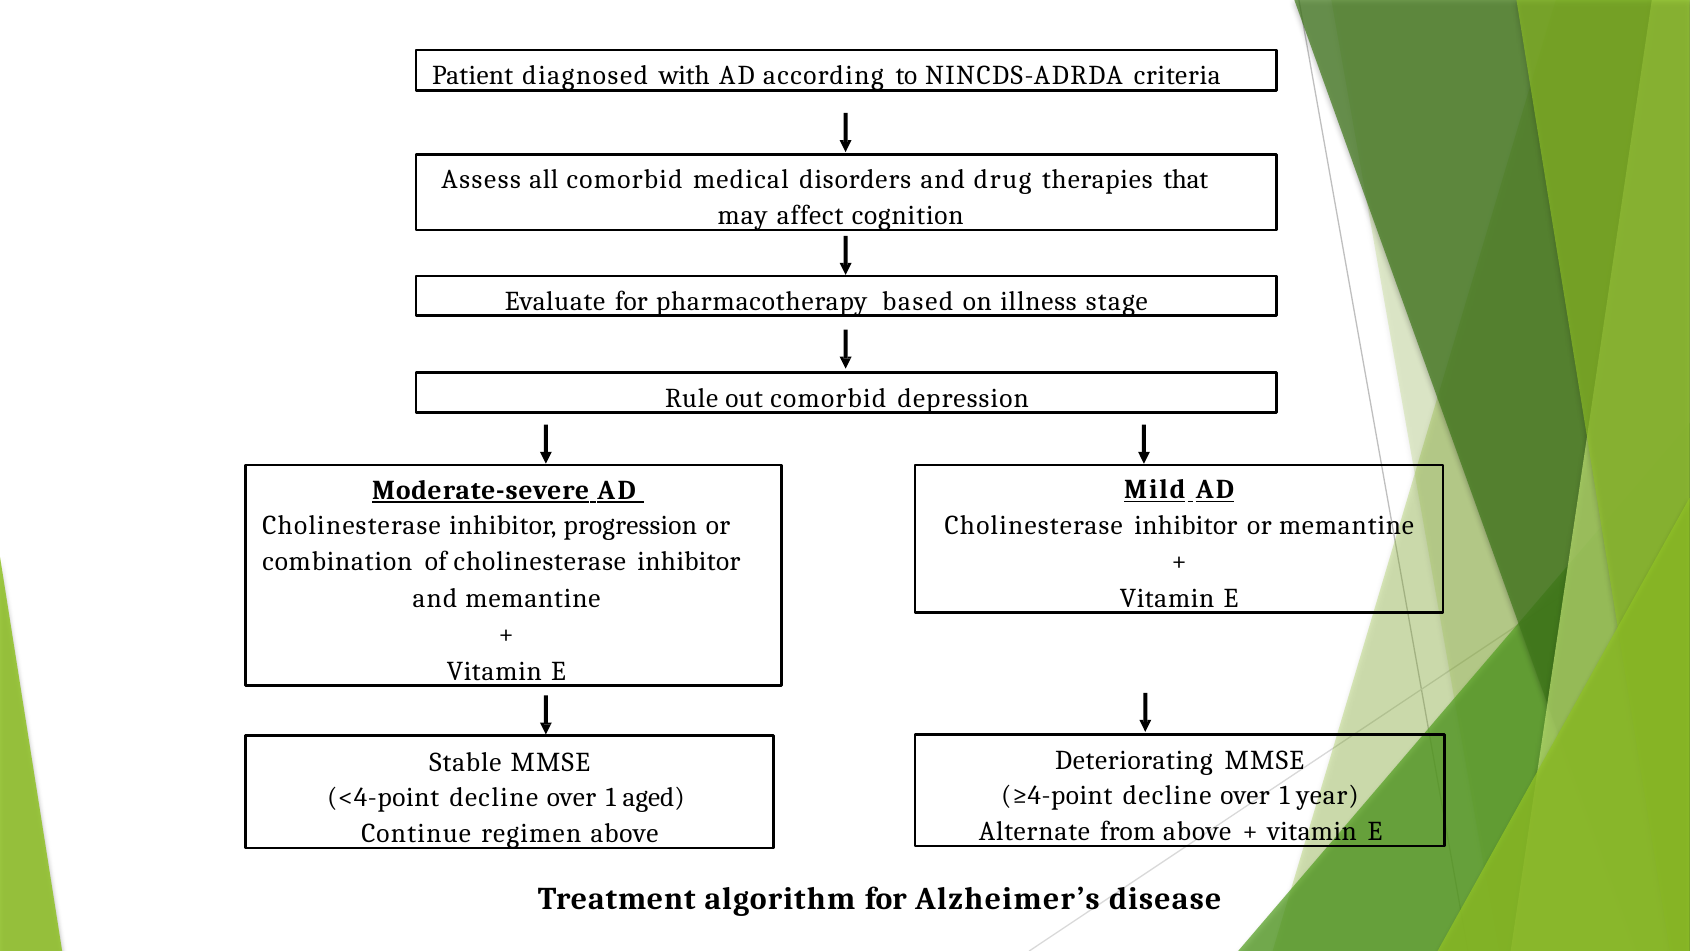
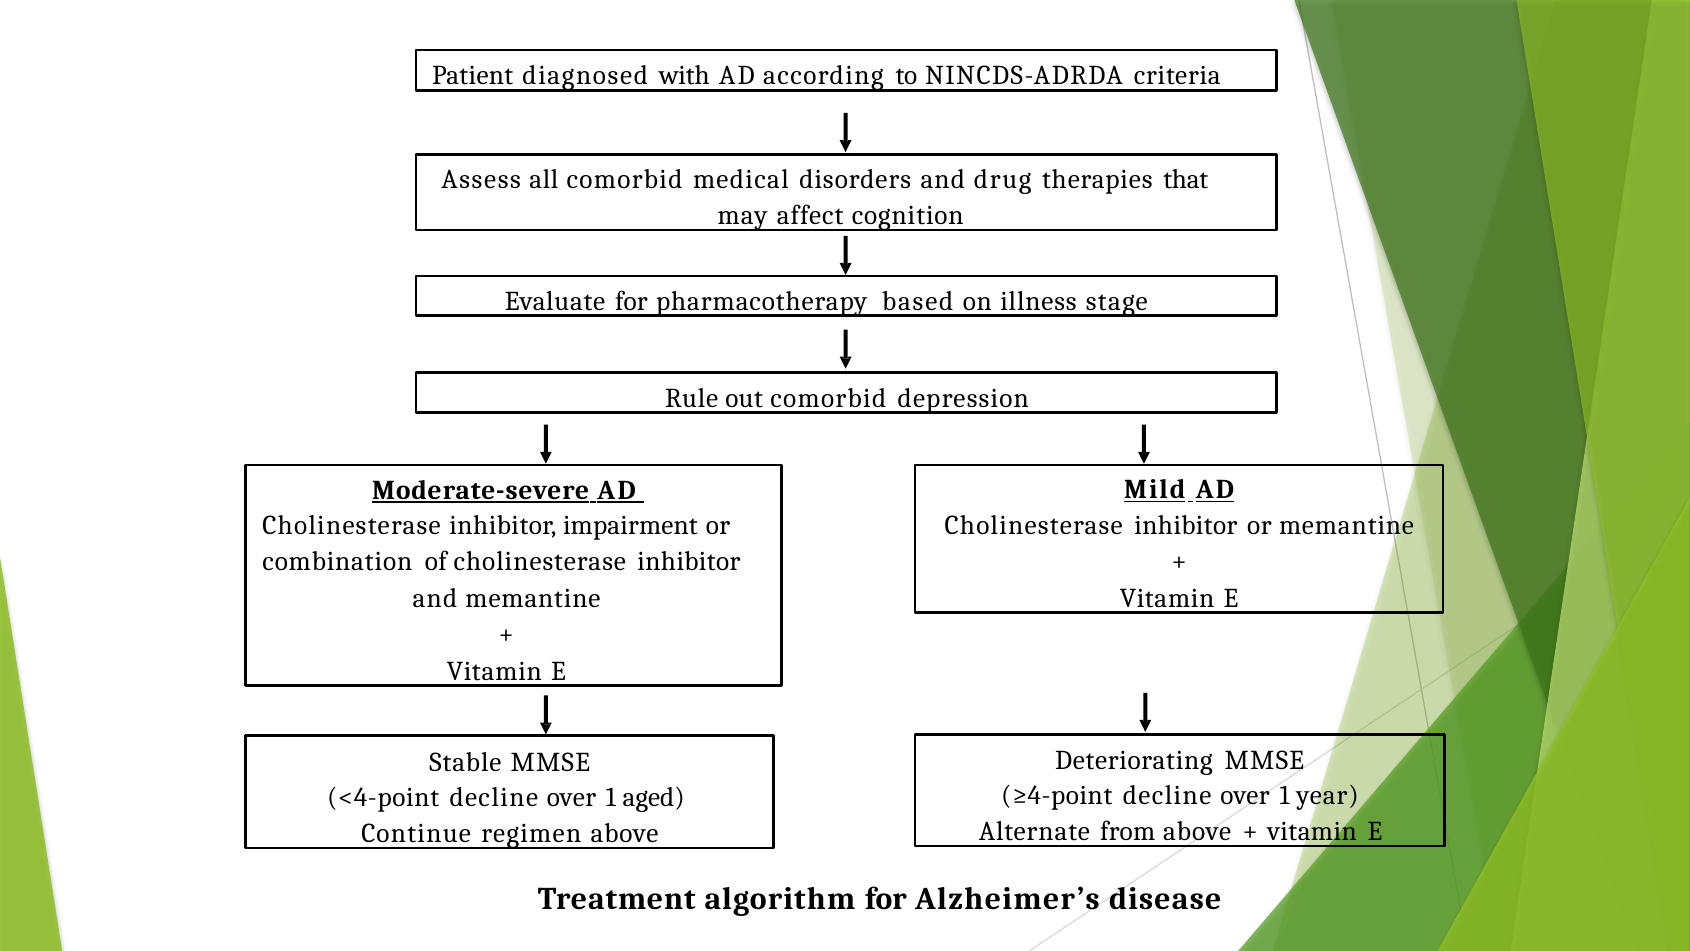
progression: progression -> impairment
